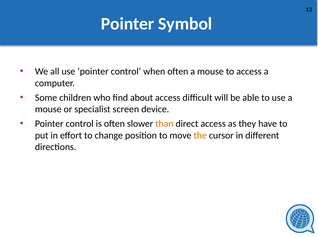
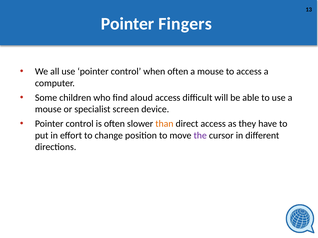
Symbol: Symbol -> Fingers
about: about -> aloud
the colour: orange -> purple
